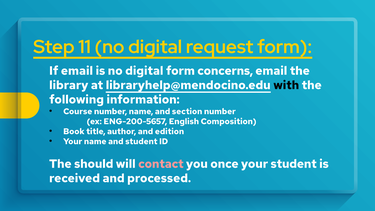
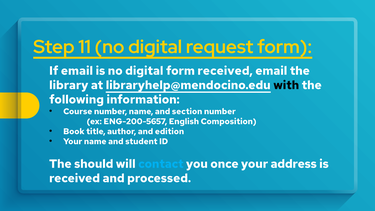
form concerns: concerns -> received
contact colour: pink -> light blue
your student: student -> address
